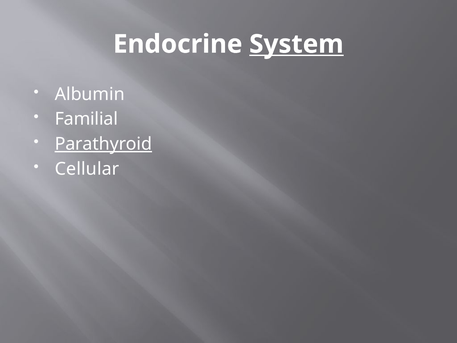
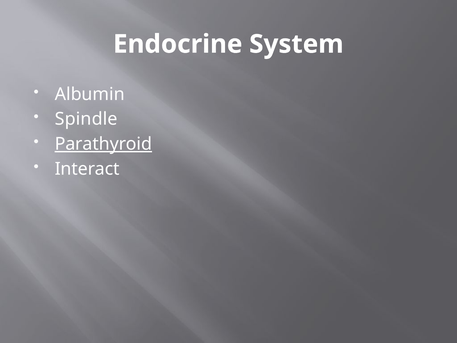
System underline: present -> none
Familial: Familial -> Spindle
Cellular: Cellular -> Interact
